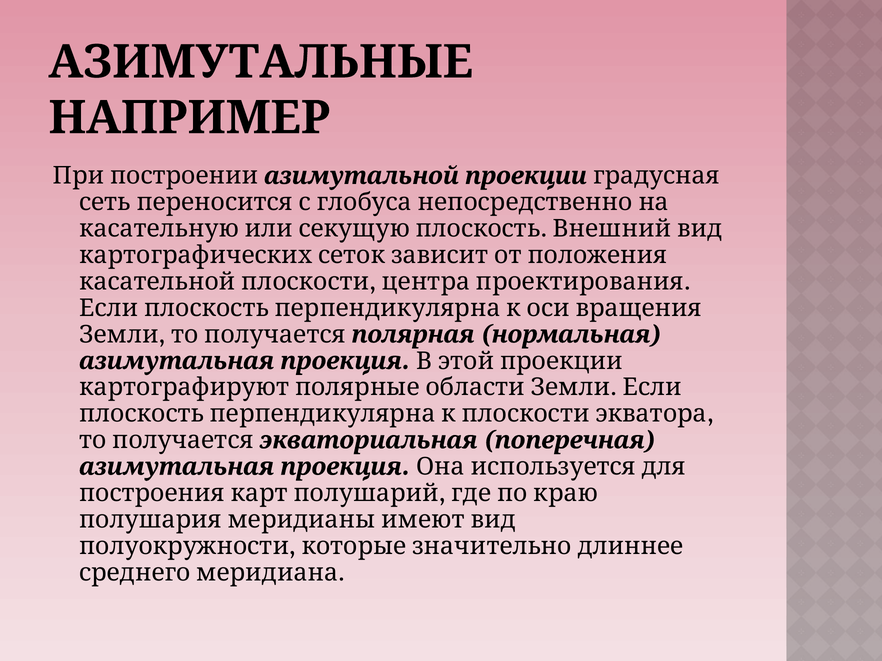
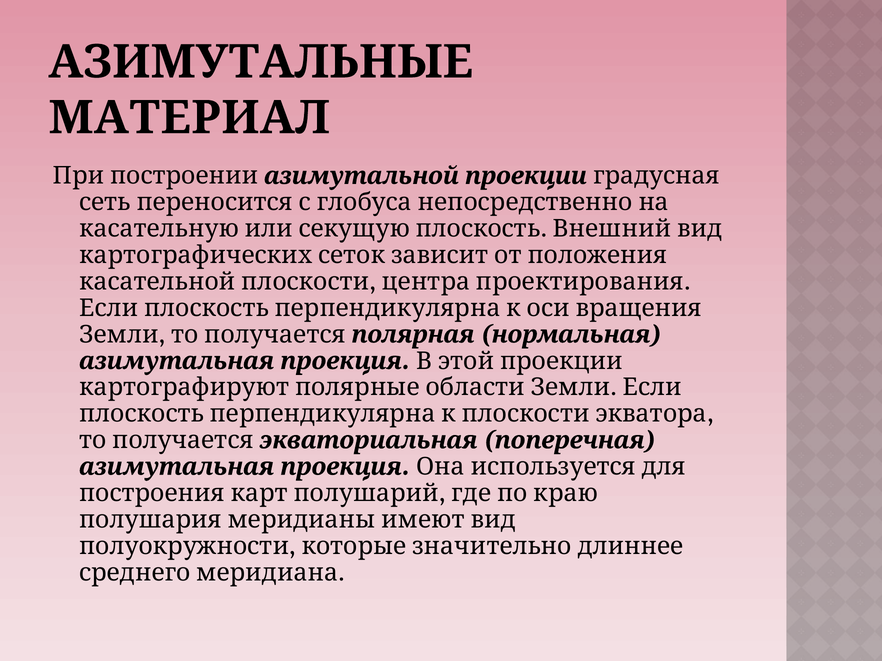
НАПРИМЕР: НАПРИМЕР -> МАТЕРИАЛ
